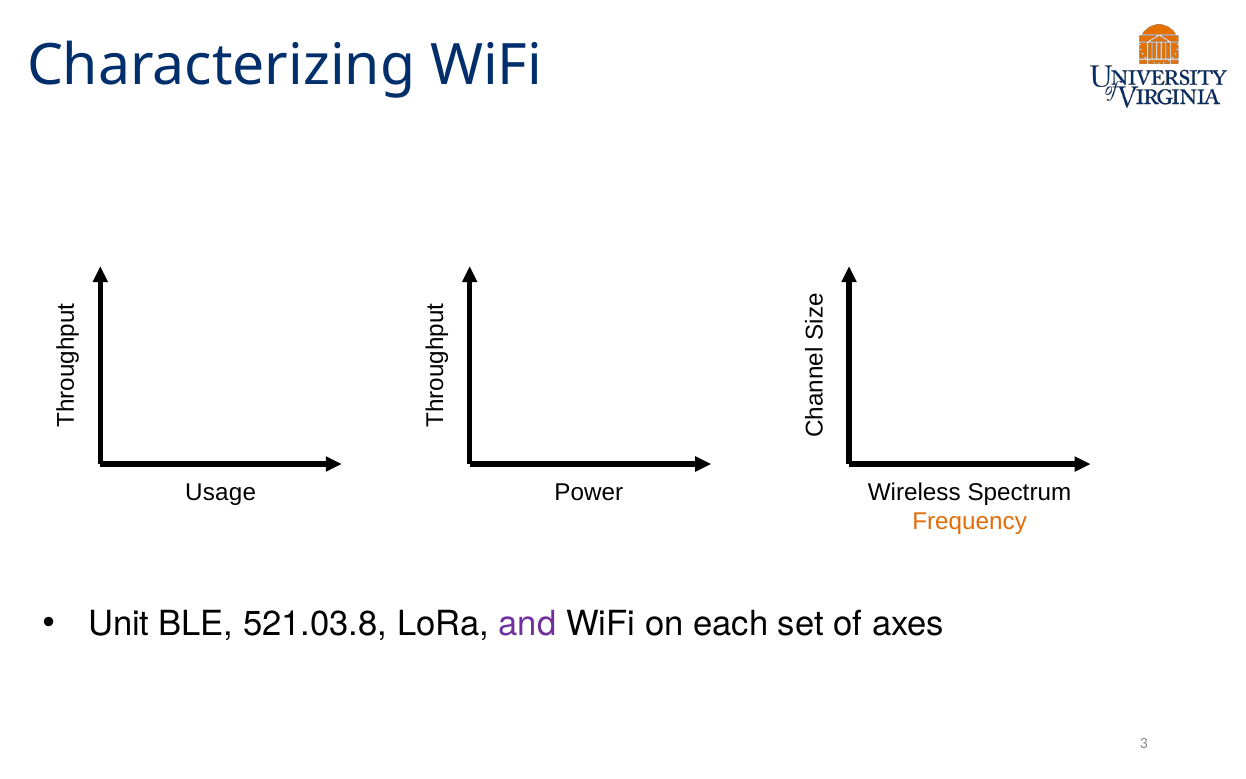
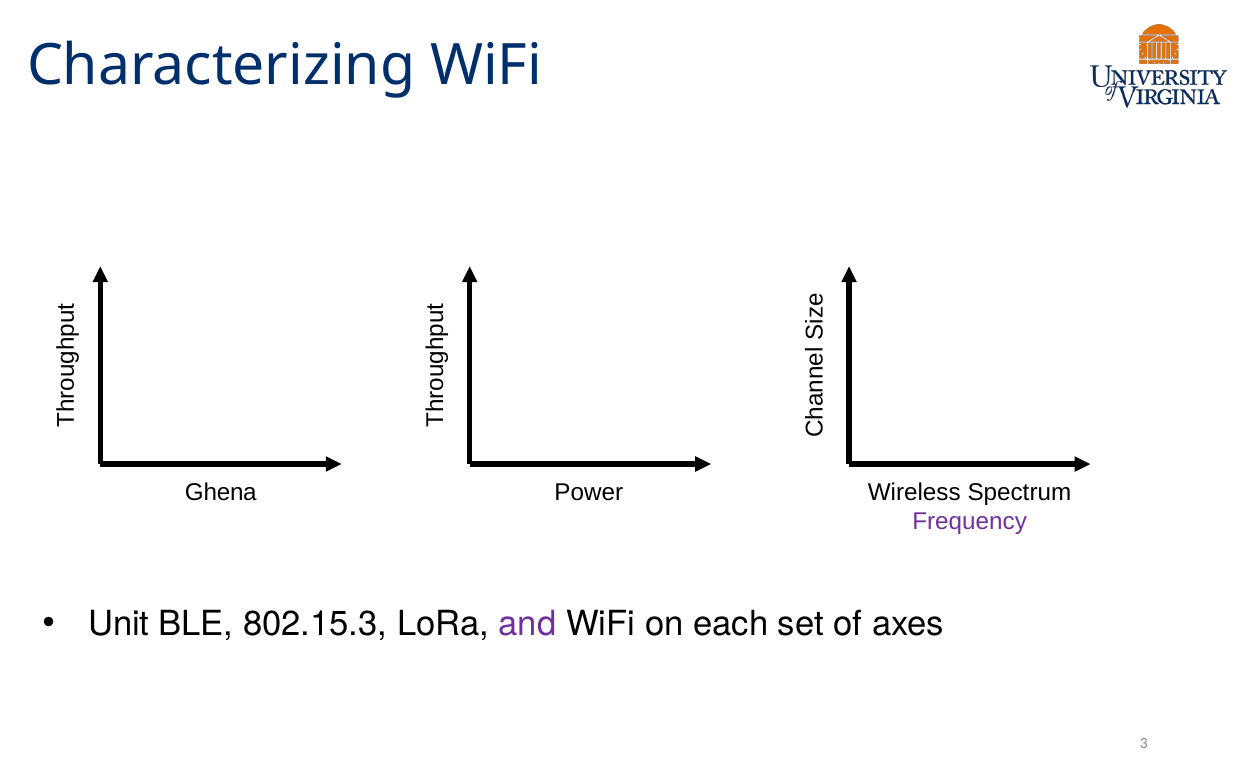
Usage: Usage -> Ghena
Frequency colour: orange -> purple
521.03.8: 521.03.8 -> 802.15.3
